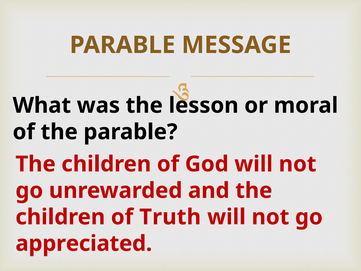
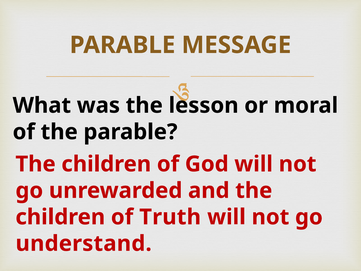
appreciated: appreciated -> understand
